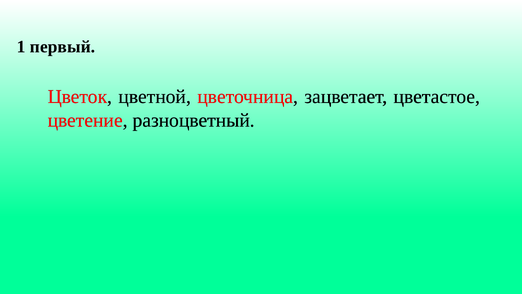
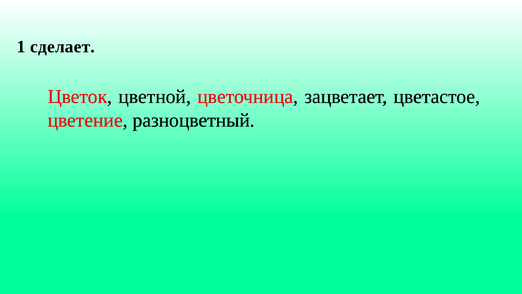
первый: первый -> сделает
